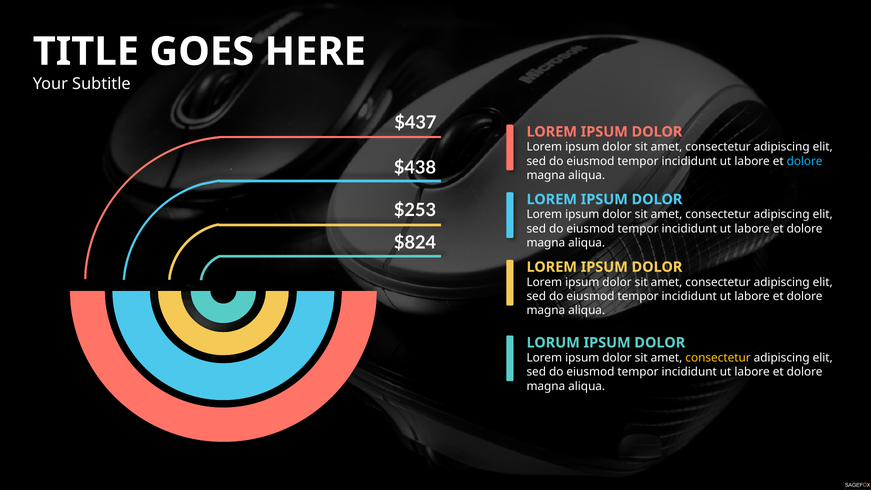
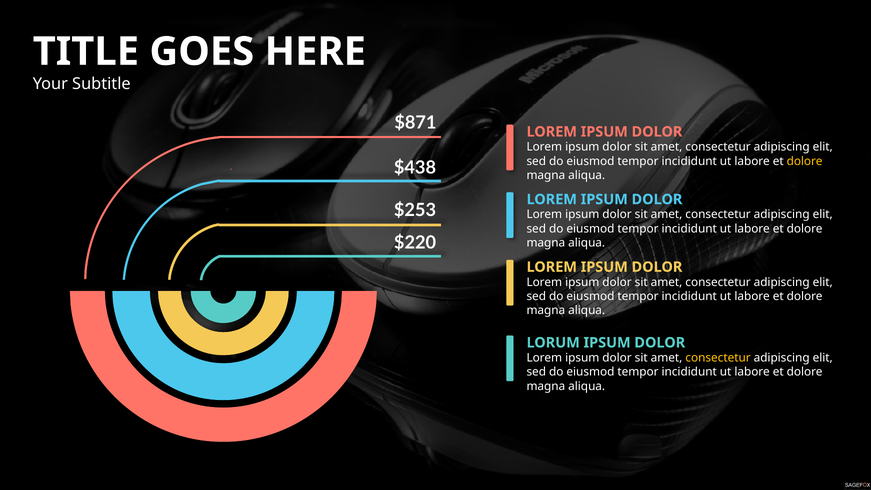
$437: $437 -> $871
dolore at (805, 161) colour: light blue -> yellow
$824: $824 -> $220
